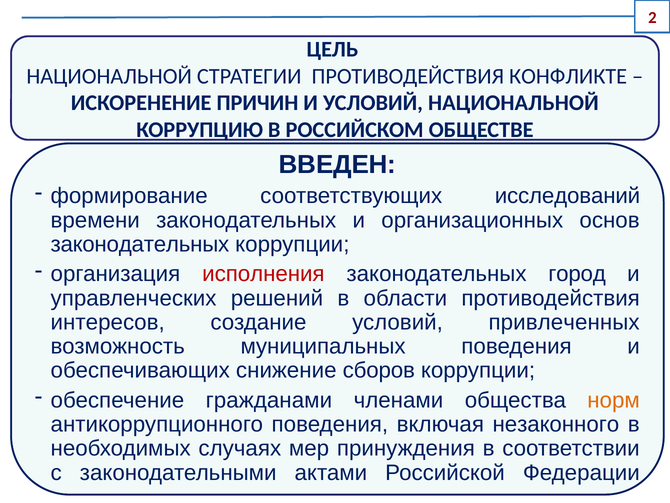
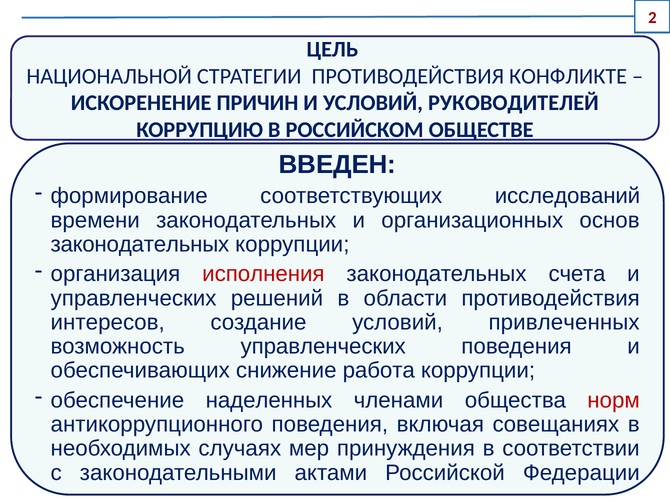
УСЛОВИЙ НАЦИОНАЛЬНОЙ: НАЦИОНАЛЬНОЙ -> РУКОВОДИТЕЛЕЙ
город: город -> счета
возможность муниципальных: муниципальных -> управленческих
сборов: сборов -> работа
гражданами: гражданами -> наделенных
норм colour: orange -> red
незаконного: незаконного -> совещаниях
